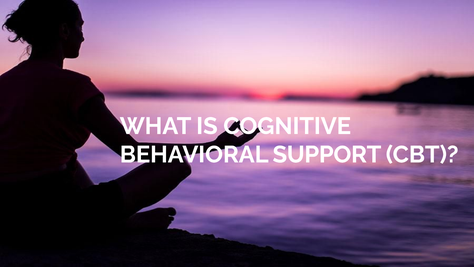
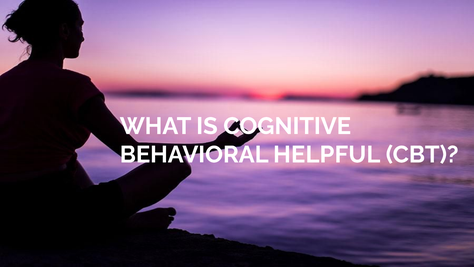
SUPPORT: SUPPORT -> HELPFUL
